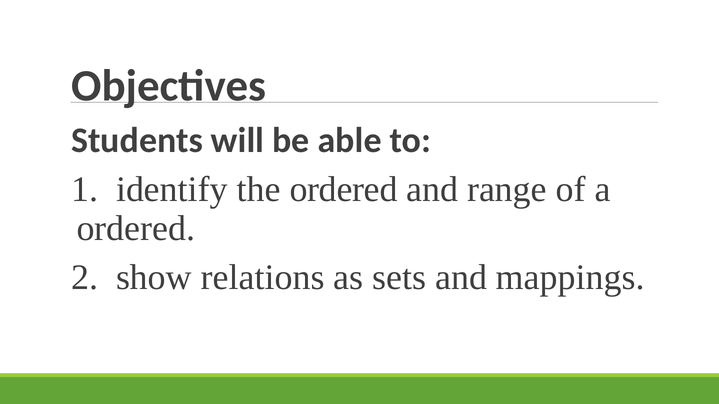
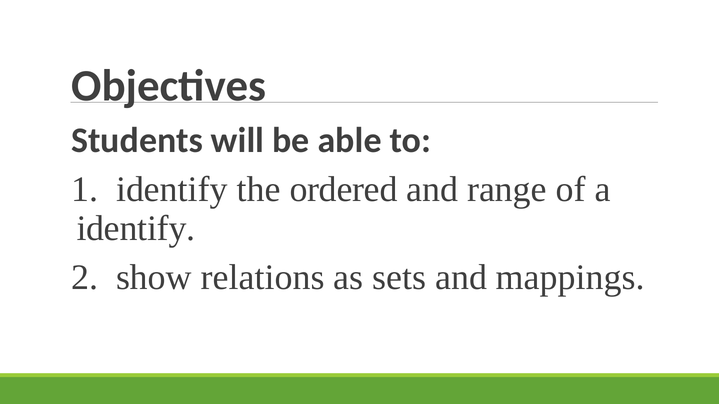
ordered at (136, 229): ordered -> identify
